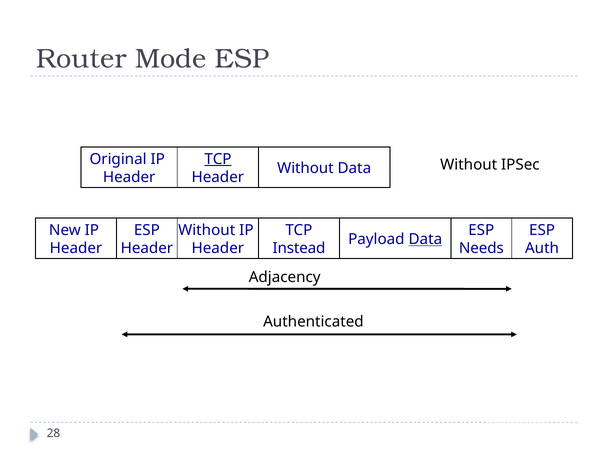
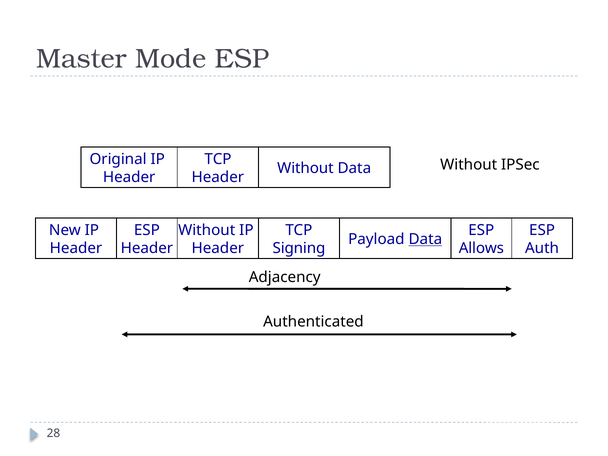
Router: Router -> Master
TCP at (218, 159) underline: present -> none
Instead: Instead -> Signing
Needs: Needs -> Allows
